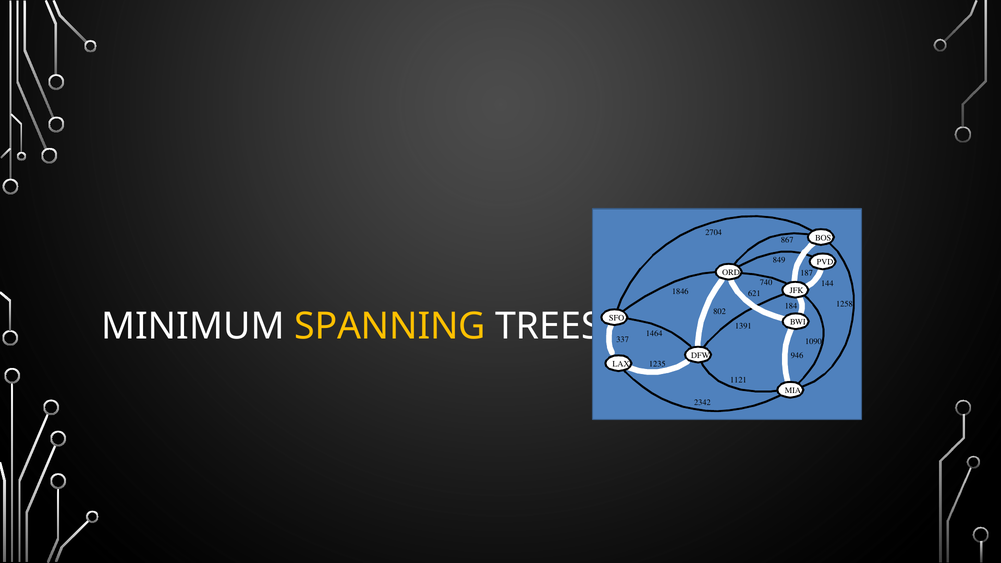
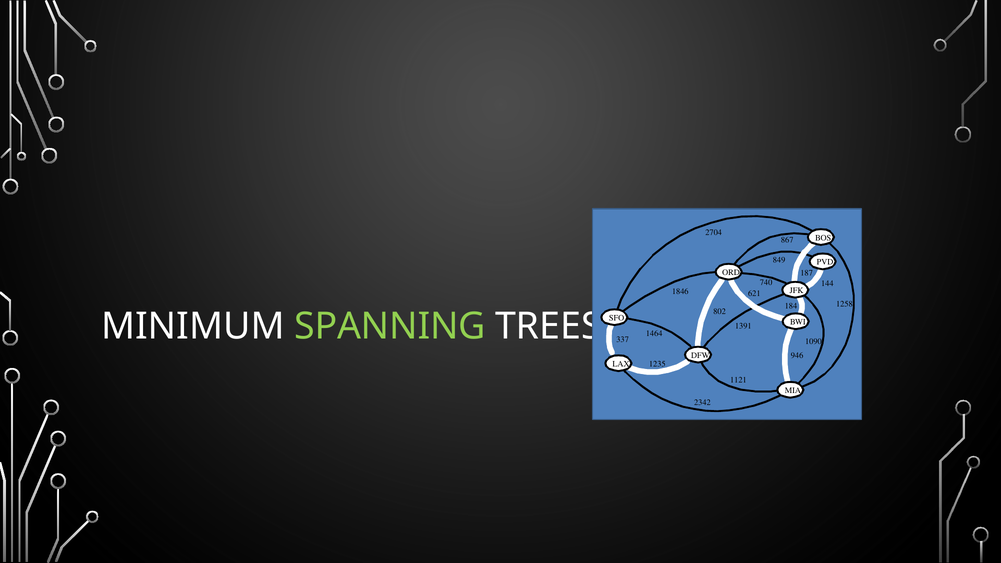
SPANNING colour: yellow -> light green
